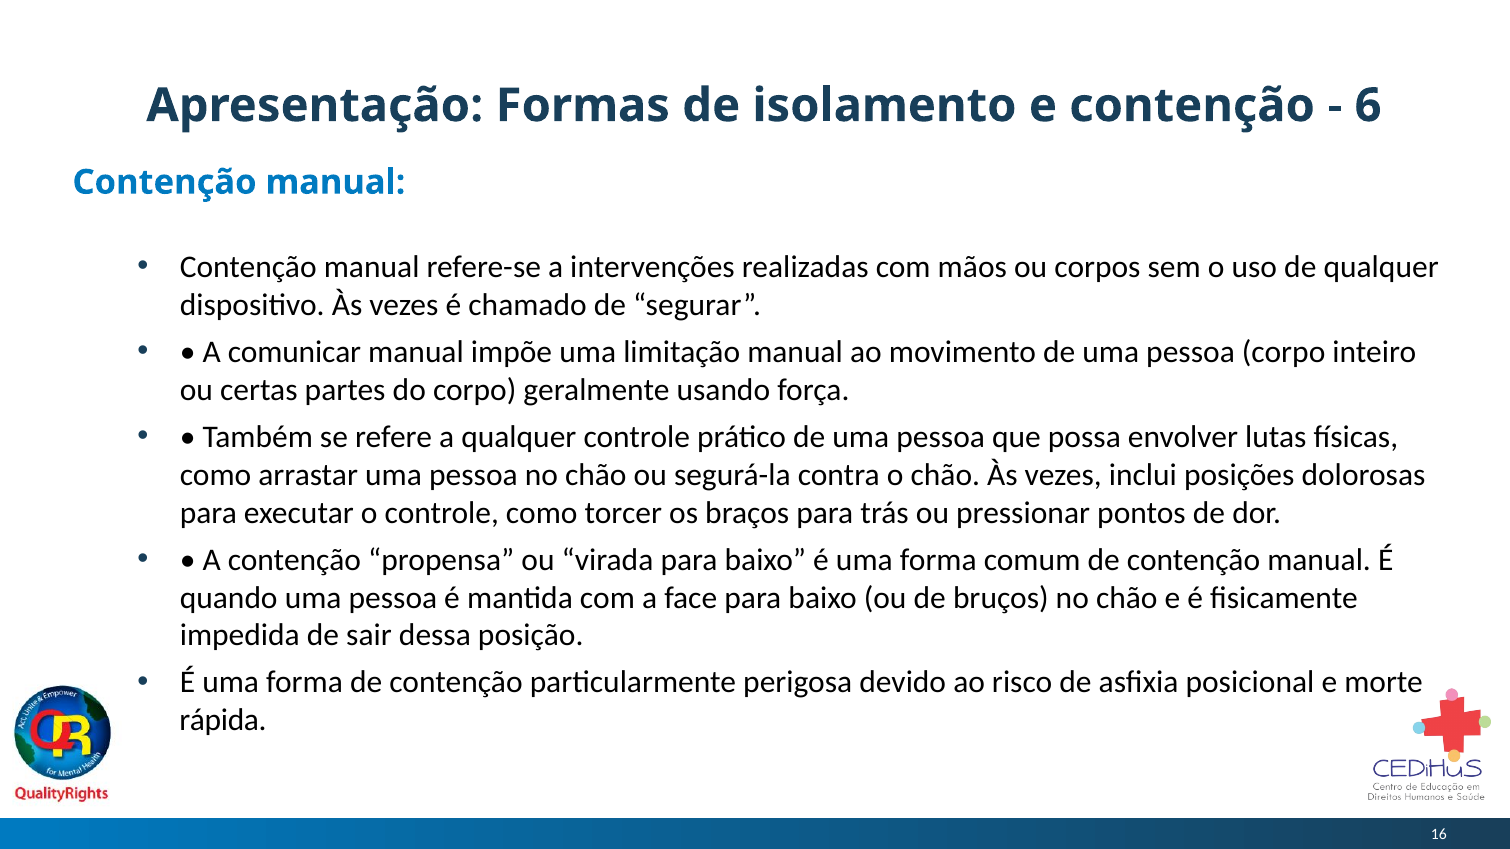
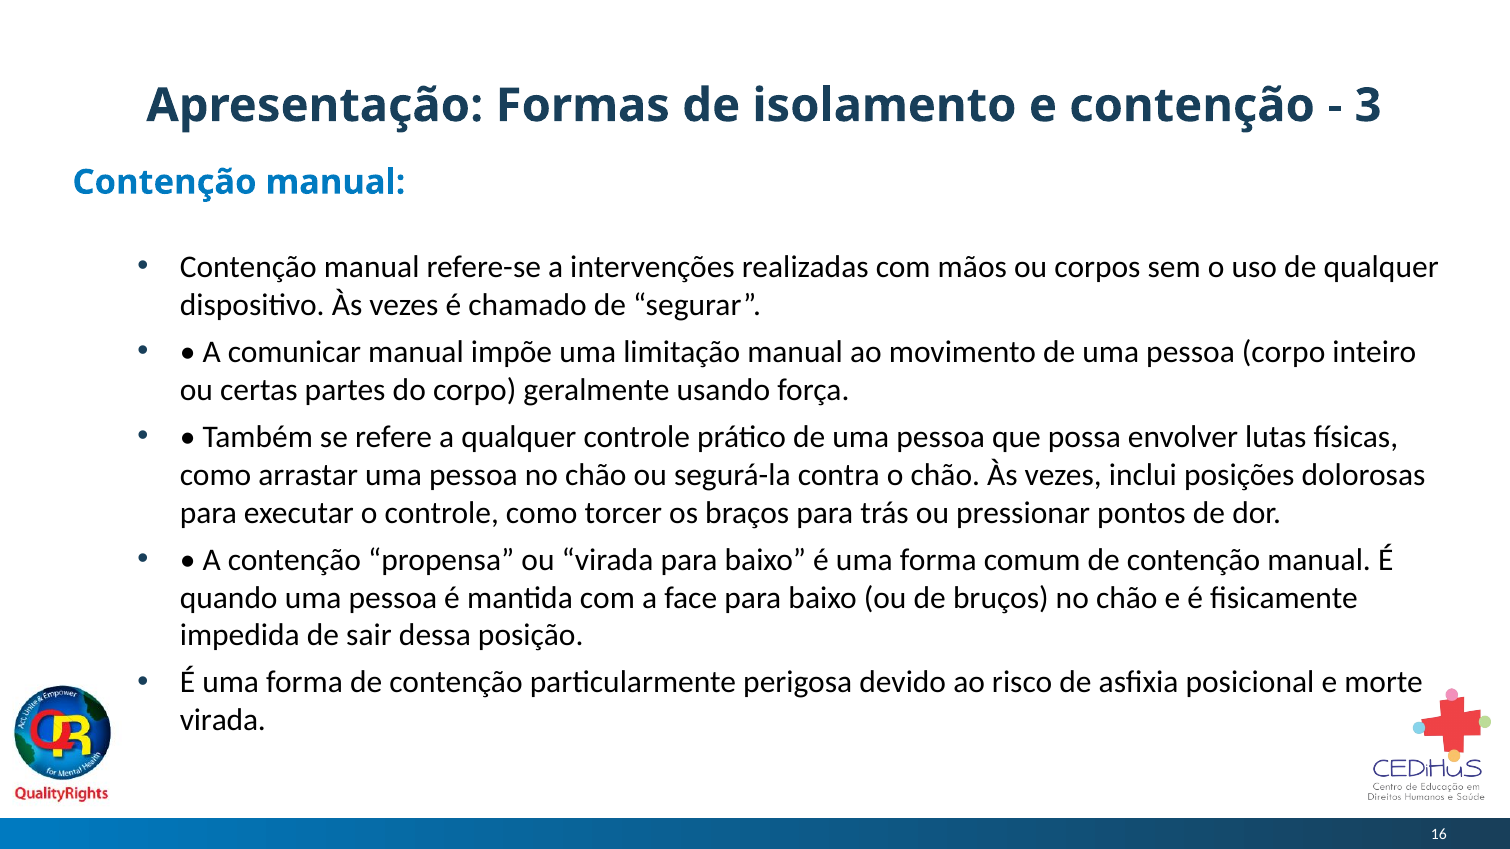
6: 6 -> 3
rápida at (223, 721): rápida -> virada
